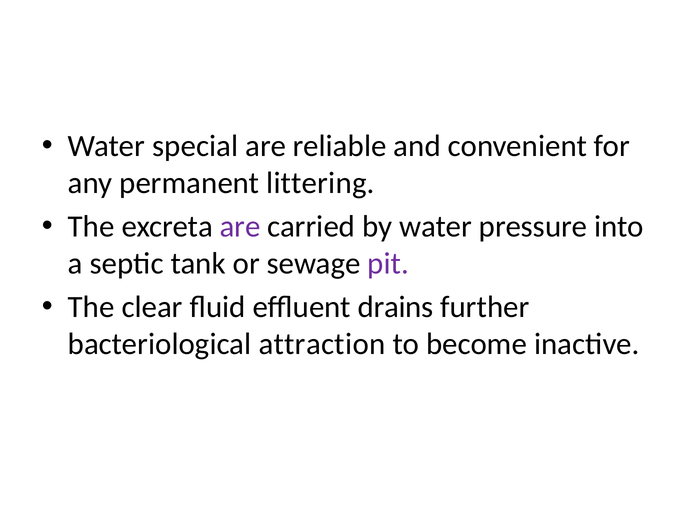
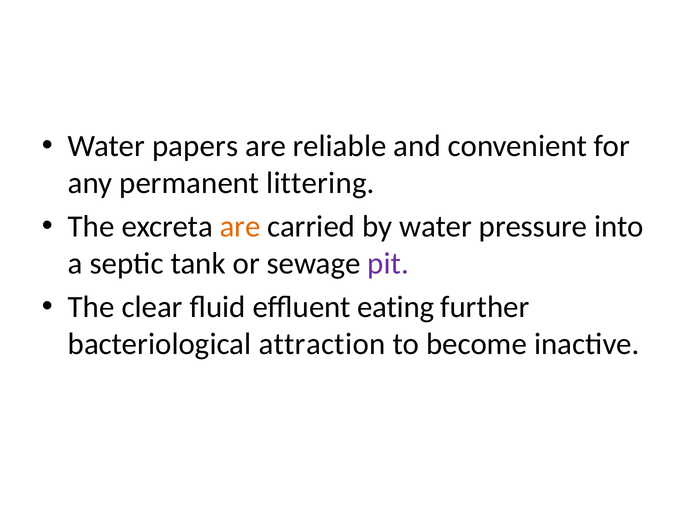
special: special -> papers
are at (240, 227) colour: purple -> orange
drains: drains -> eating
